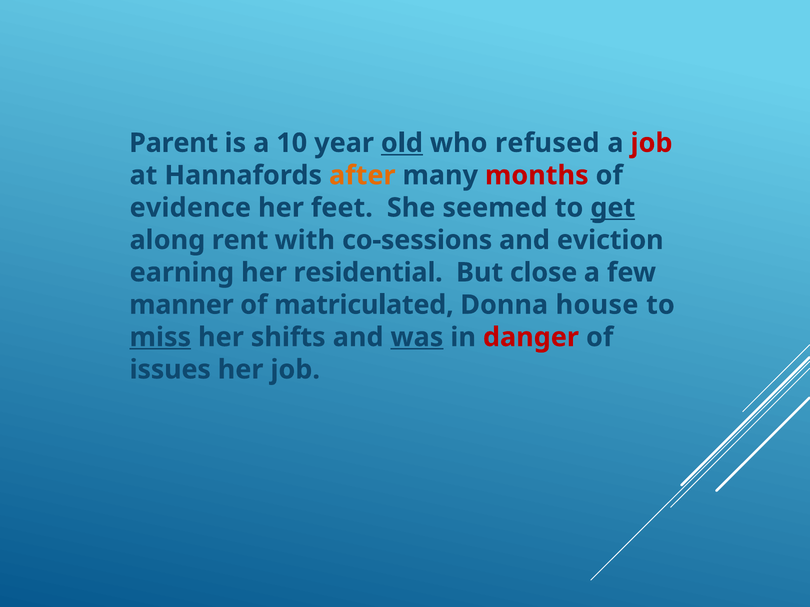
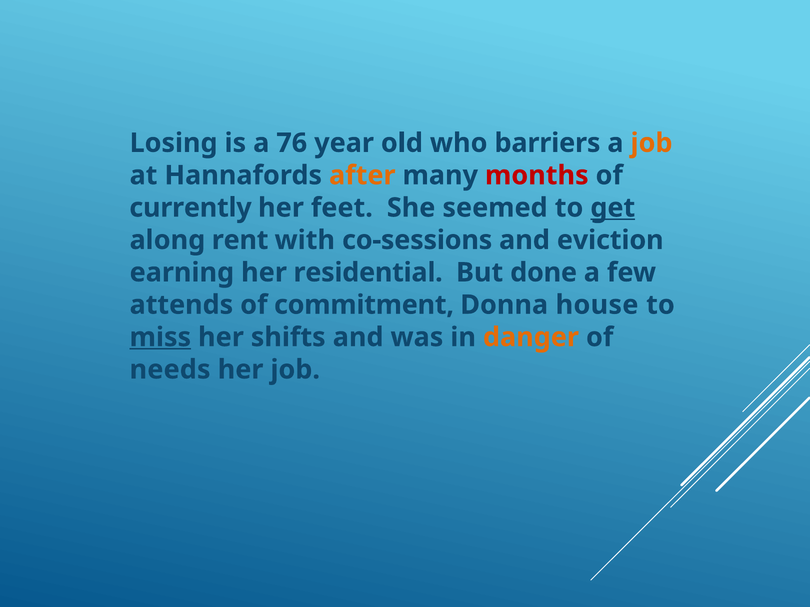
Parent: Parent -> Losing
10: 10 -> 76
old underline: present -> none
refused: refused -> barriers
job at (652, 143) colour: red -> orange
evidence: evidence -> currently
close: close -> done
manner: manner -> attends
matriculated: matriculated -> commitment
was underline: present -> none
danger colour: red -> orange
issues: issues -> needs
